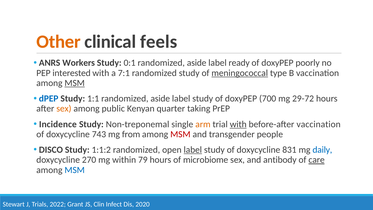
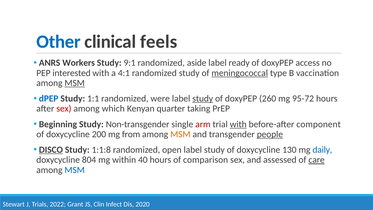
Other colour: orange -> blue
0:1: 0:1 -> 9:1
poorly: poorly -> access
7:1: 7:1 -> 4:1
1:1 randomized aside: aside -> were
study at (203, 98) underline: none -> present
700: 700 -> 260
29-72: 29-72 -> 95-72
sex at (64, 109) colour: orange -> red
public: public -> which
Incidence: Incidence -> Beginning
Non-treponemal: Non-treponemal -> Non-transgender
arm colour: orange -> red
before-after vaccination: vaccination -> component
743: 743 -> 200
MSM at (180, 134) colour: red -> orange
people underline: none -> present
DISCO underline: none -> present
1:1:2: 1:1:2 -> 1:1:8
label at (193, 150) underline: present -> none
831: 831 -> 130
270: 270 -> 804
79: 79 -> 40
microbiome: microbiome -> comparison
antibody: antibody -> assessed
